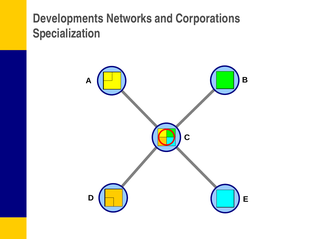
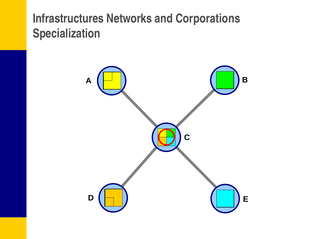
Developments: Developments -> Infrastructures
